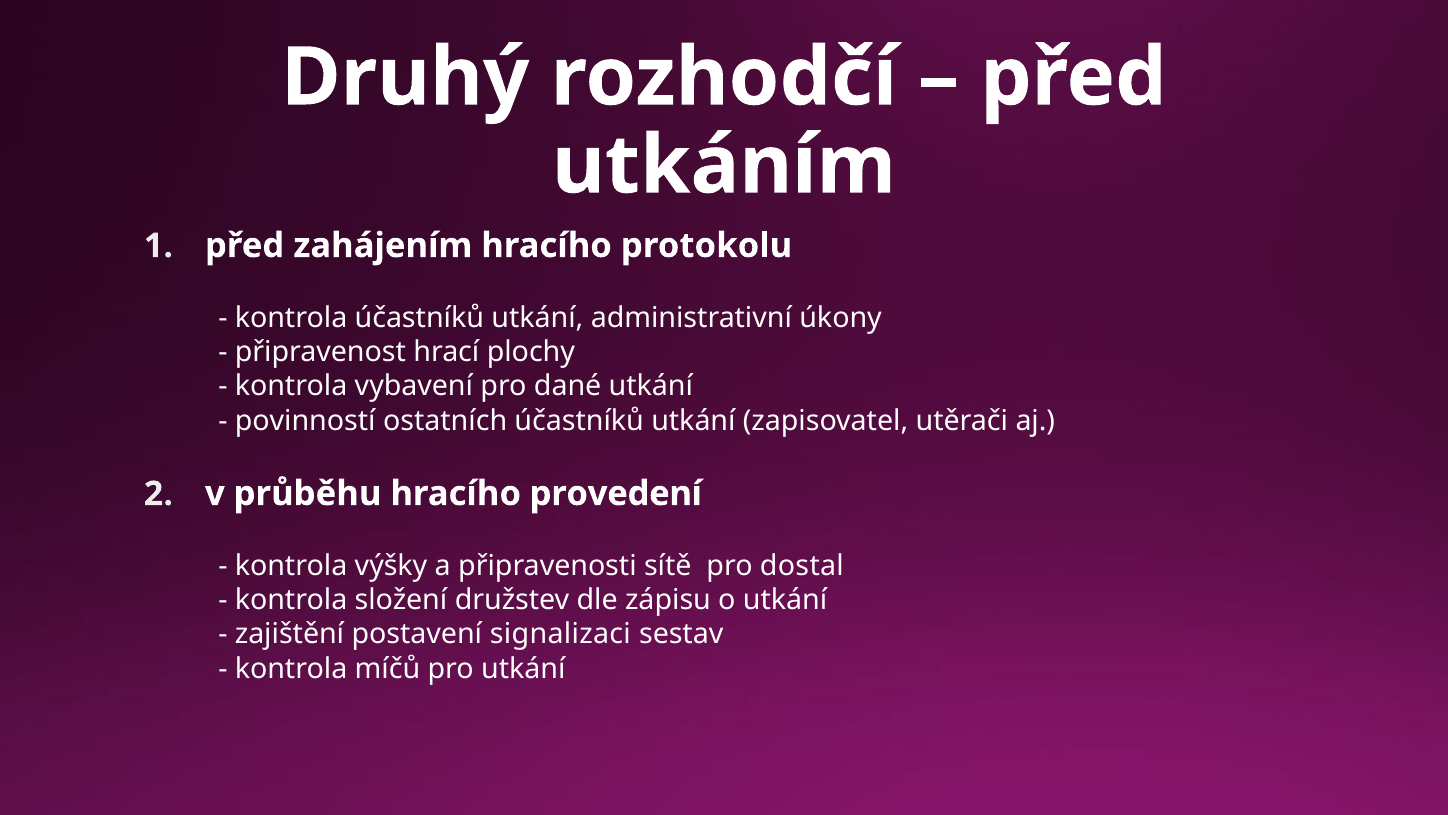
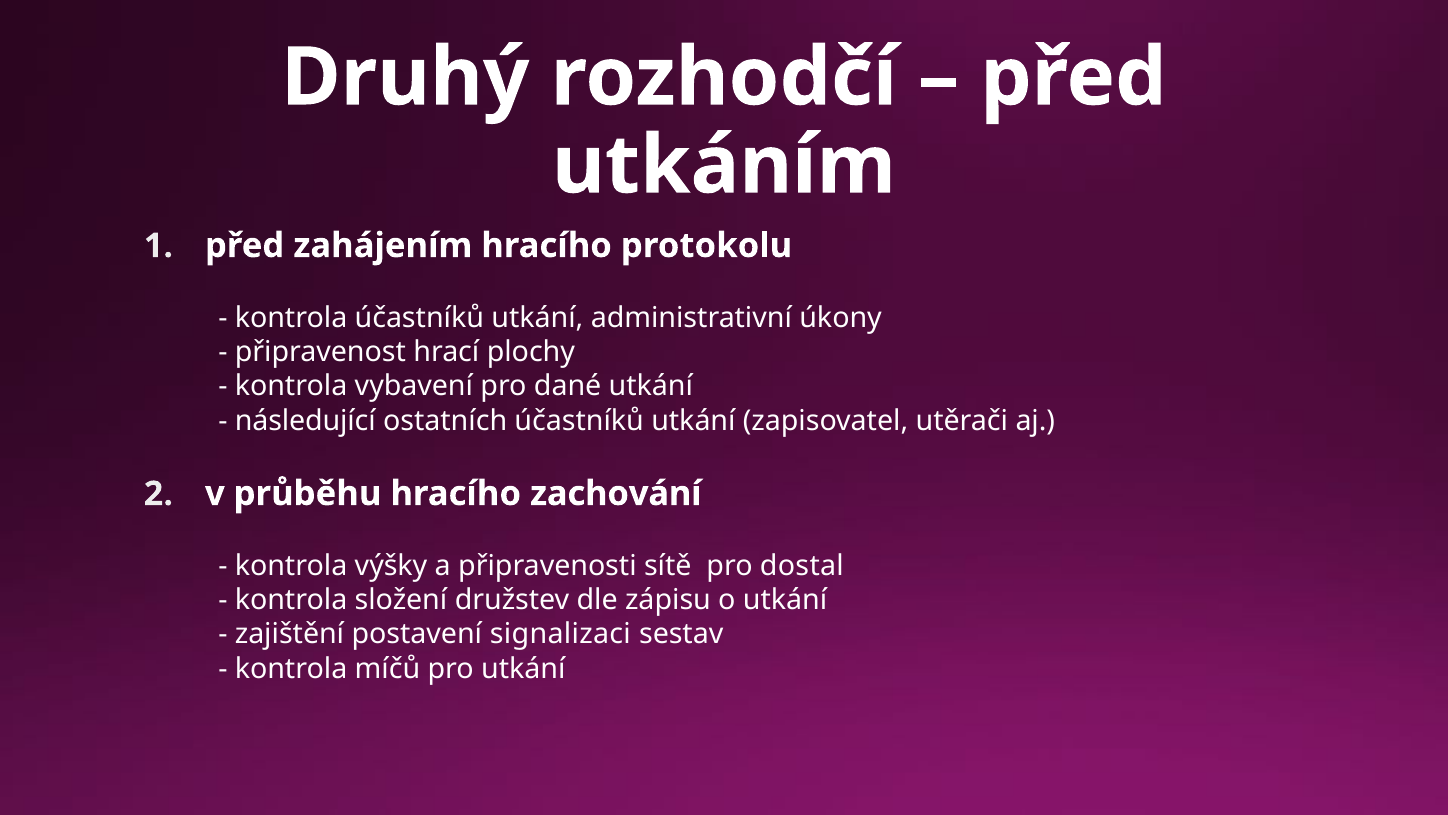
povinností: povinností -> následující
provedení: provedení -> zachování
